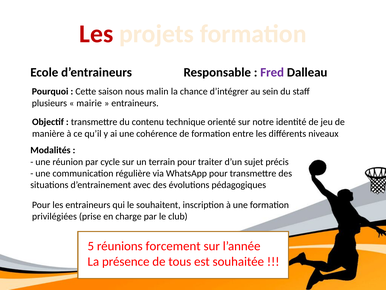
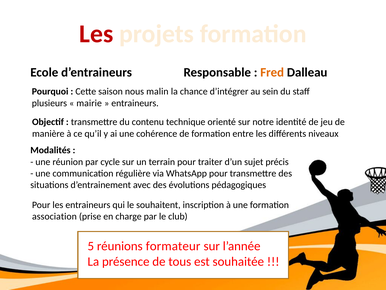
Fred colour: purple -> orange
privilégiées: privilégiées -> association
forcement: forcement -> formateur
